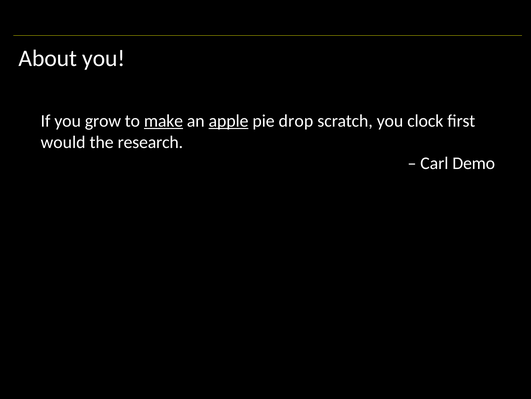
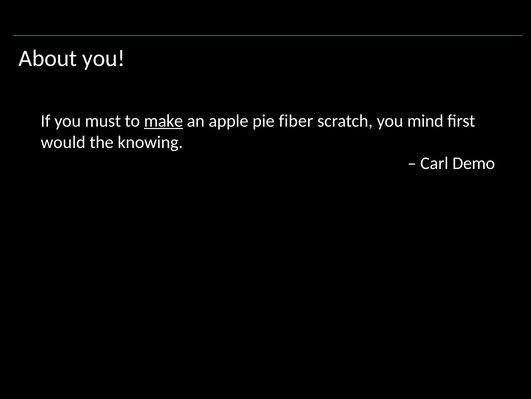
grow: grow -> must
apple underline: present -> none
drop: drop -> fiber
clock: clock -> mind
research: research -> knowing
